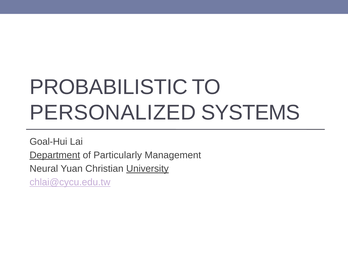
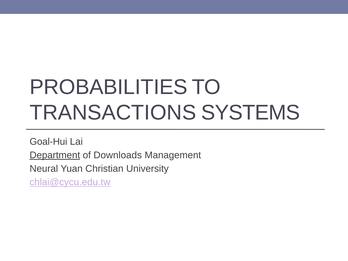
PROBABILISTIC: PROBABILISTIC -> PROBABILITIES
PERSONALIZED: PERSONALIZED -> TRANSACTIONS
Particularly: Particularly -> Downloads
University underline: present -> none
